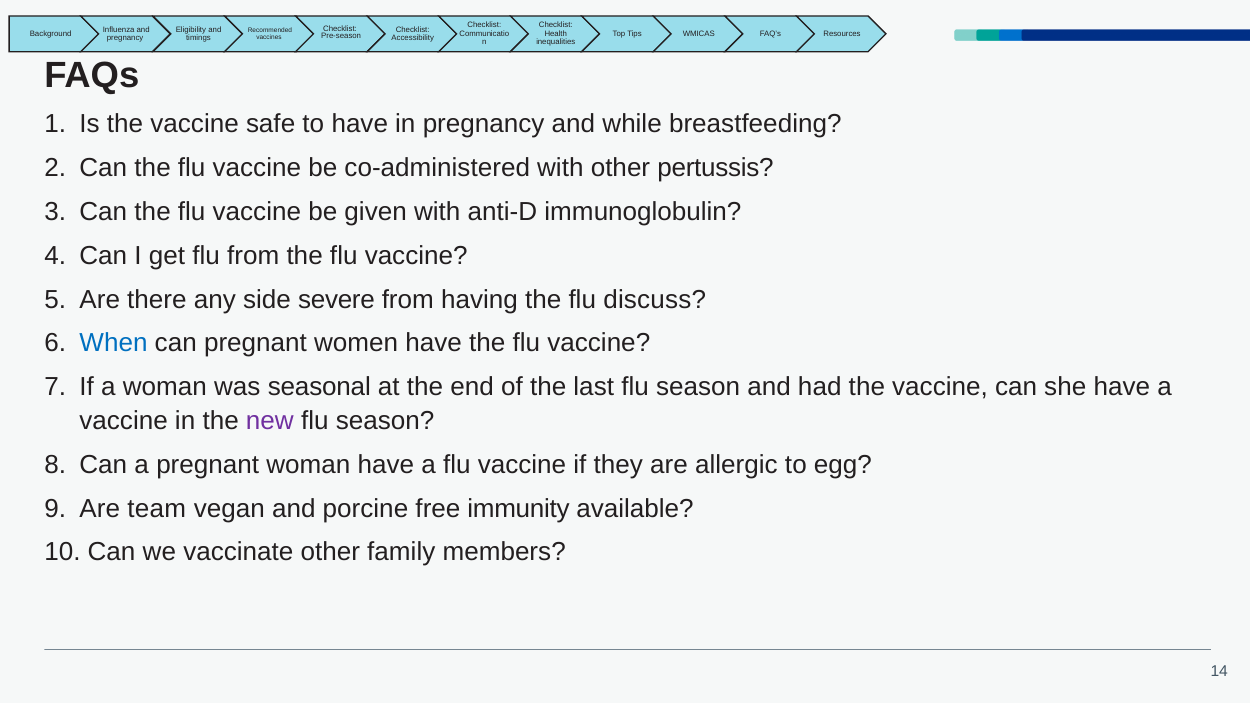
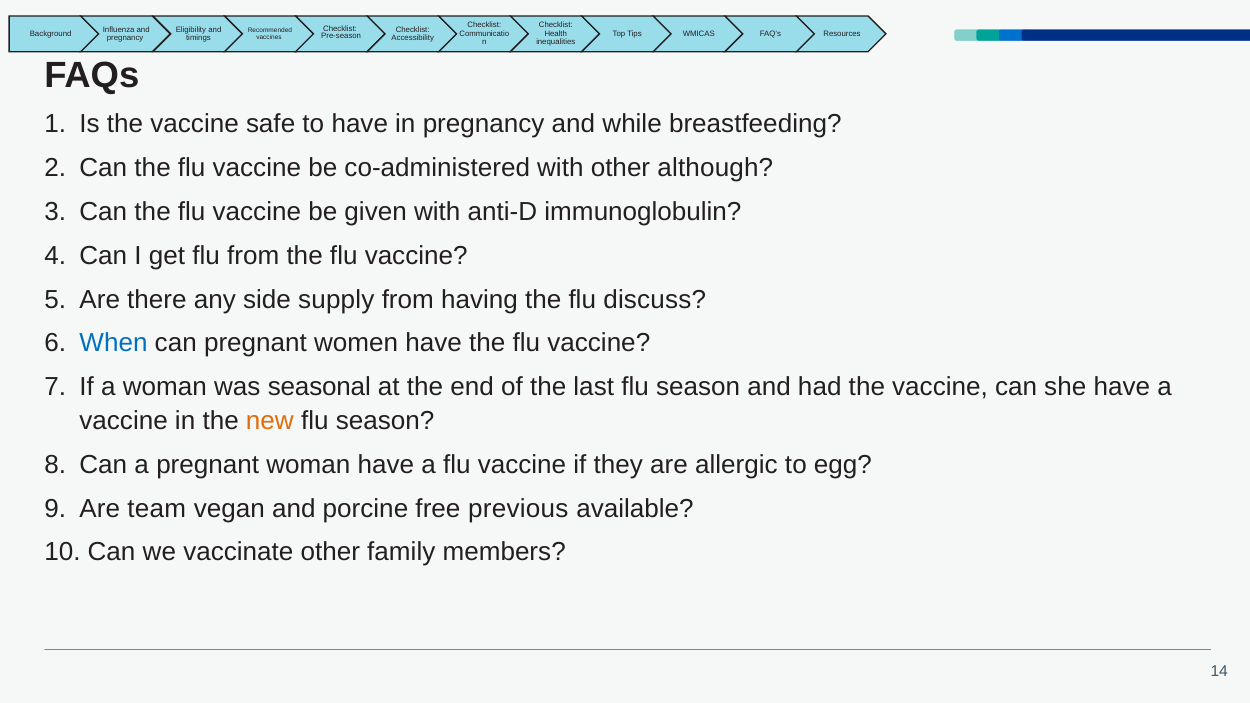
pertussis: pertussis -> although
severe: severe -> supply
new colour: purple -> orange
immunity: immunity -> previous
